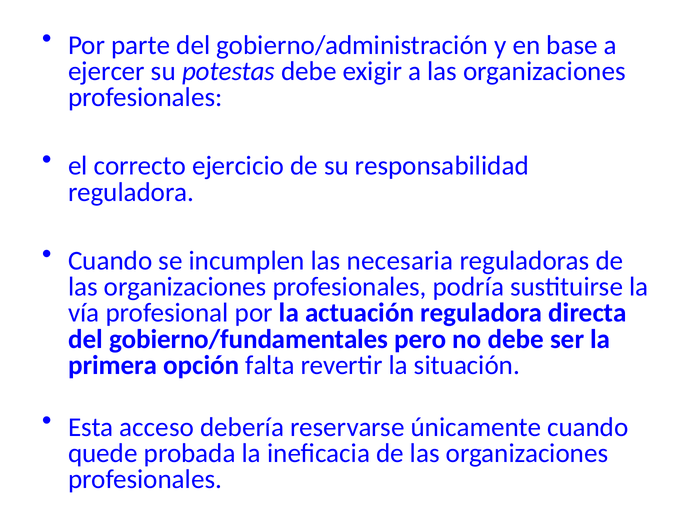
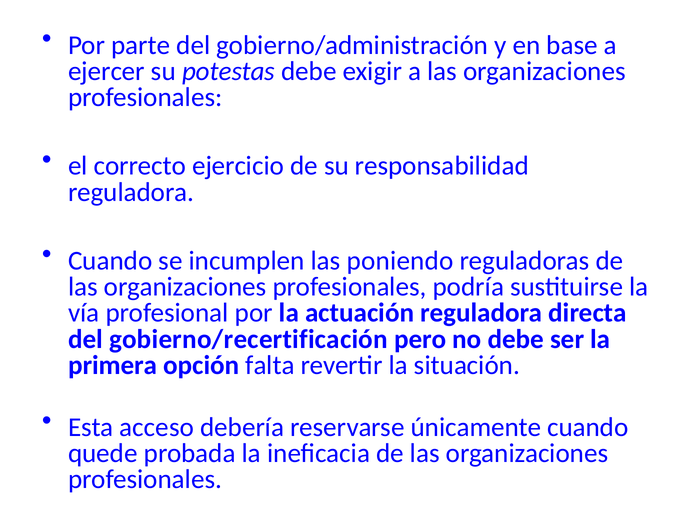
necesaria: necesaria -> poniendo
gobierno/fundamentales: gobierno/fundamentales -> gobierno/recertificación
